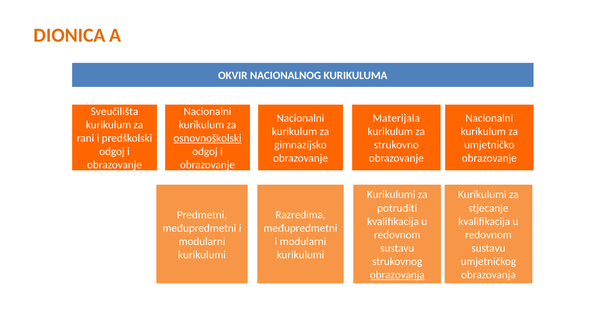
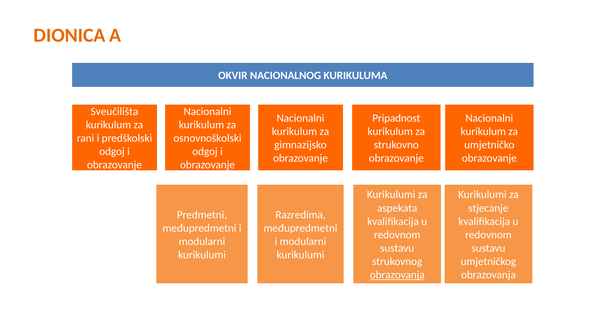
Materijala: Materijala -> Pripadnost
osnovnoškolski underline: present -> none
potruditi: potruditi -> aspekata
